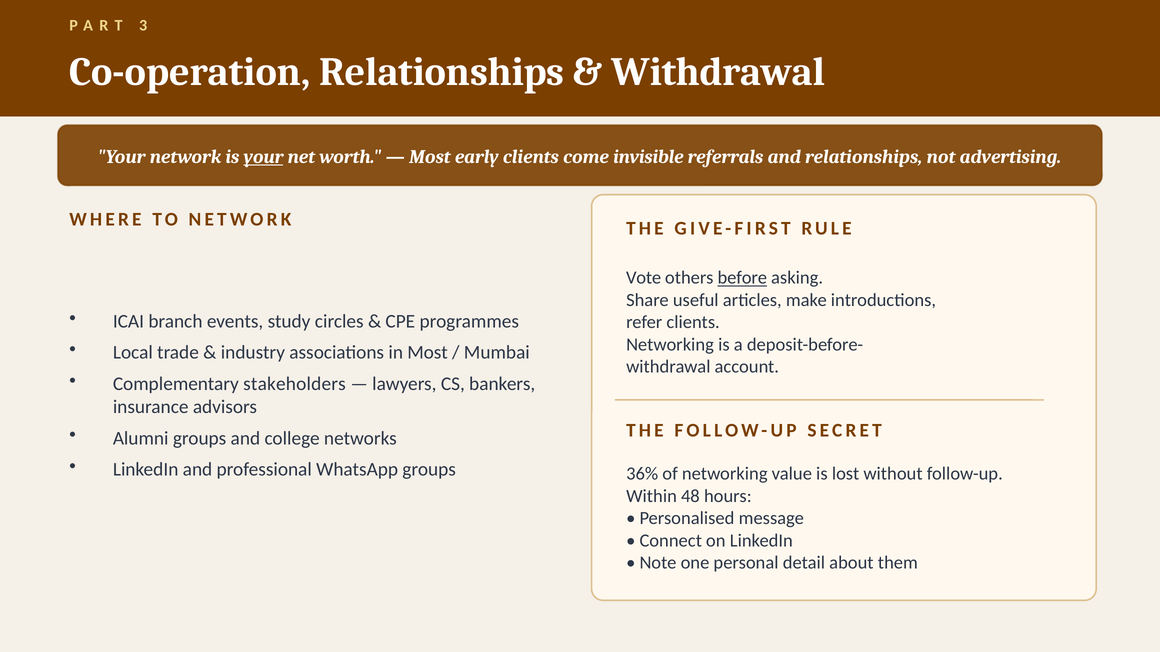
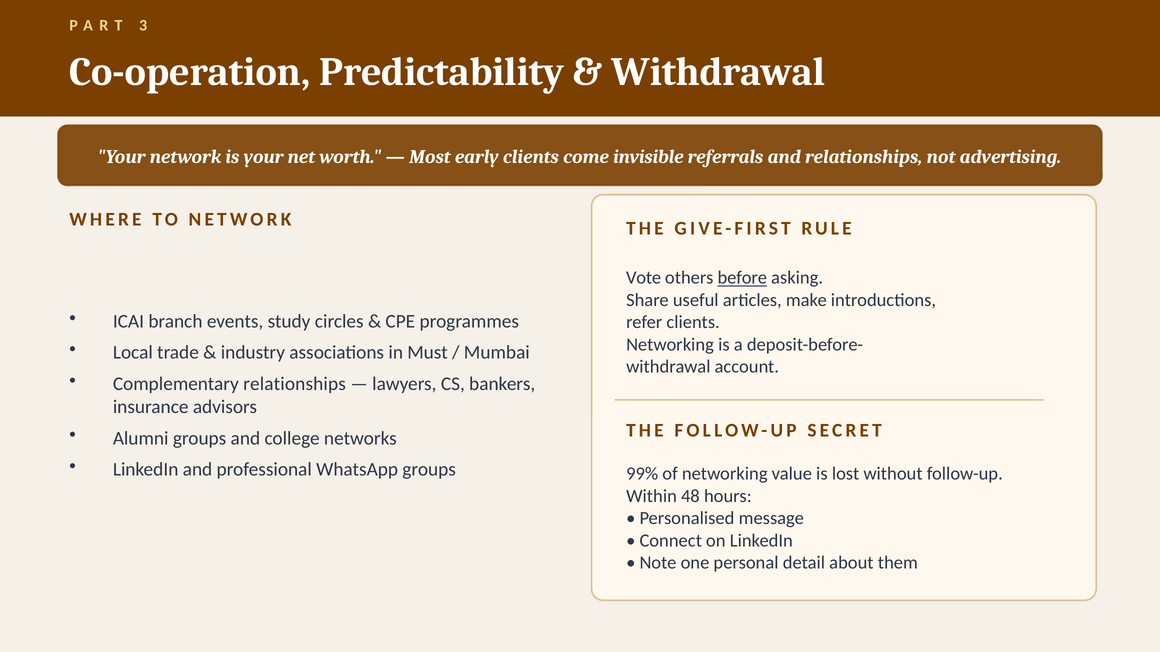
Co-operation Relationships: Relationships -> Predictability
your at (264, 157) underline: present -> none
in Most: Most -> Must
Complementary stakeholders: stakeholders -> relationships
36%: 36% -> 99%
